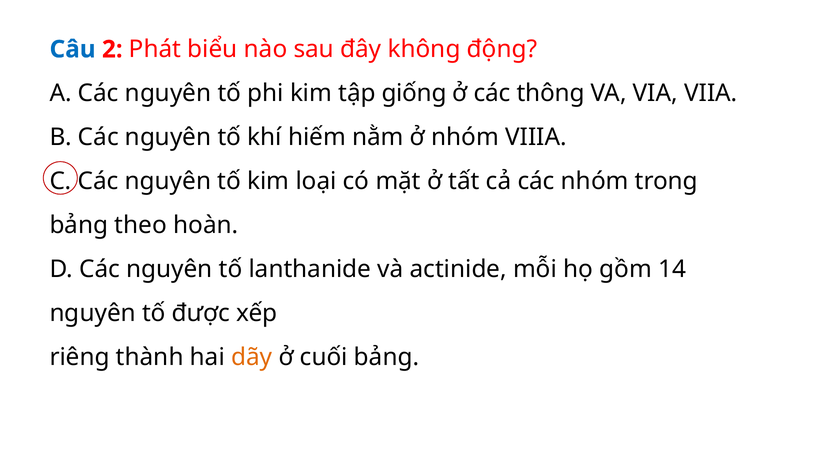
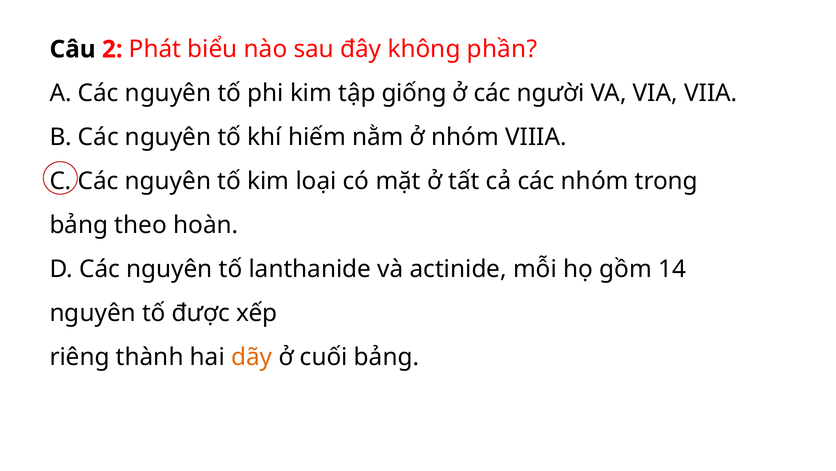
Câu colour: blue -> black
động: động -> phần
thông: thông -> người
